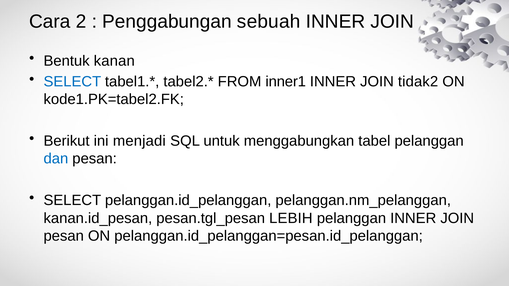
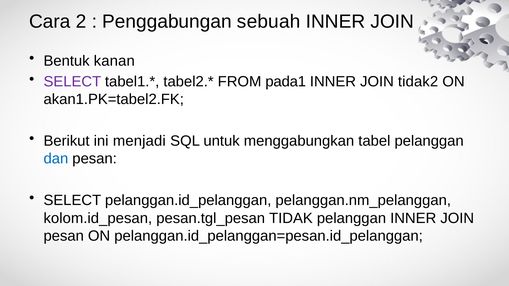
SELECT at (72, 82) colour: blue -> purple
inner1: inner1 -> pada1
kode1.PK=tabel2.FK: kode1.PK=tabel2.FK -> akan1.PK=tabel2.FK
kanan.id_pesan: kanan.id_pesan -> kolom.id_pesan
LEBIH: LEBIH -> TIDAK
